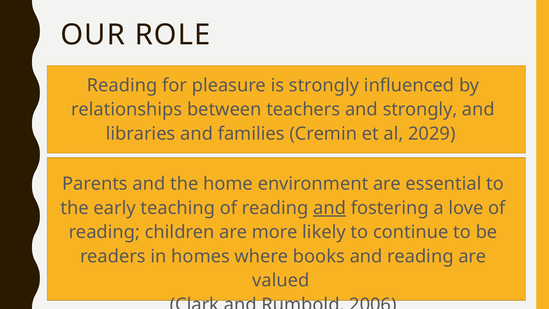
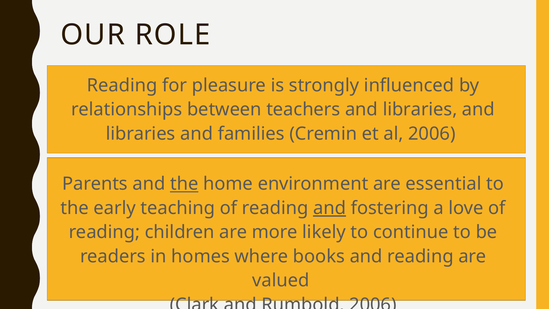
teachers and strongly: strongly -> libraries
al 2029: 2029 -> 2006
the at (184, 184) underline: none -> present
